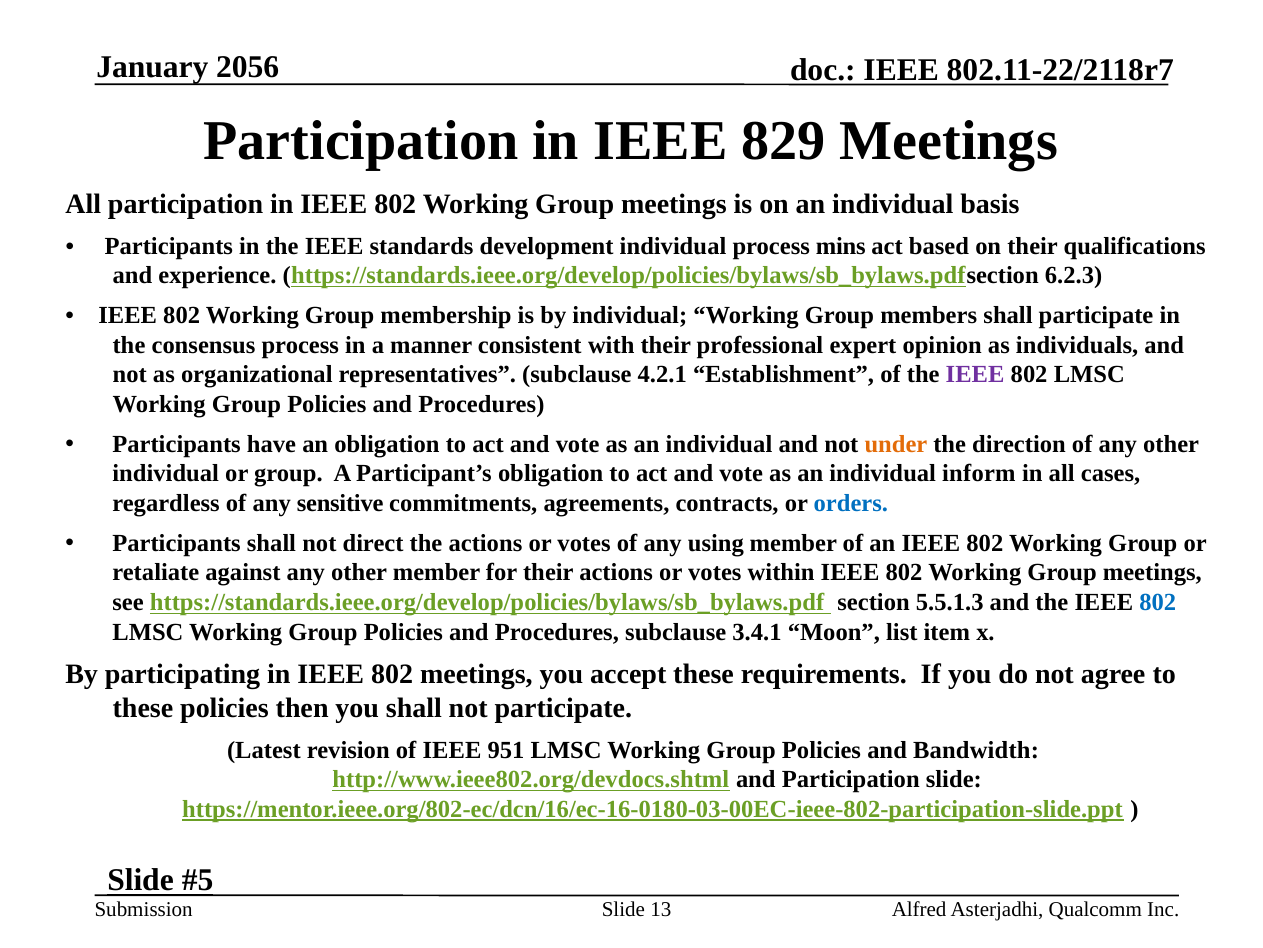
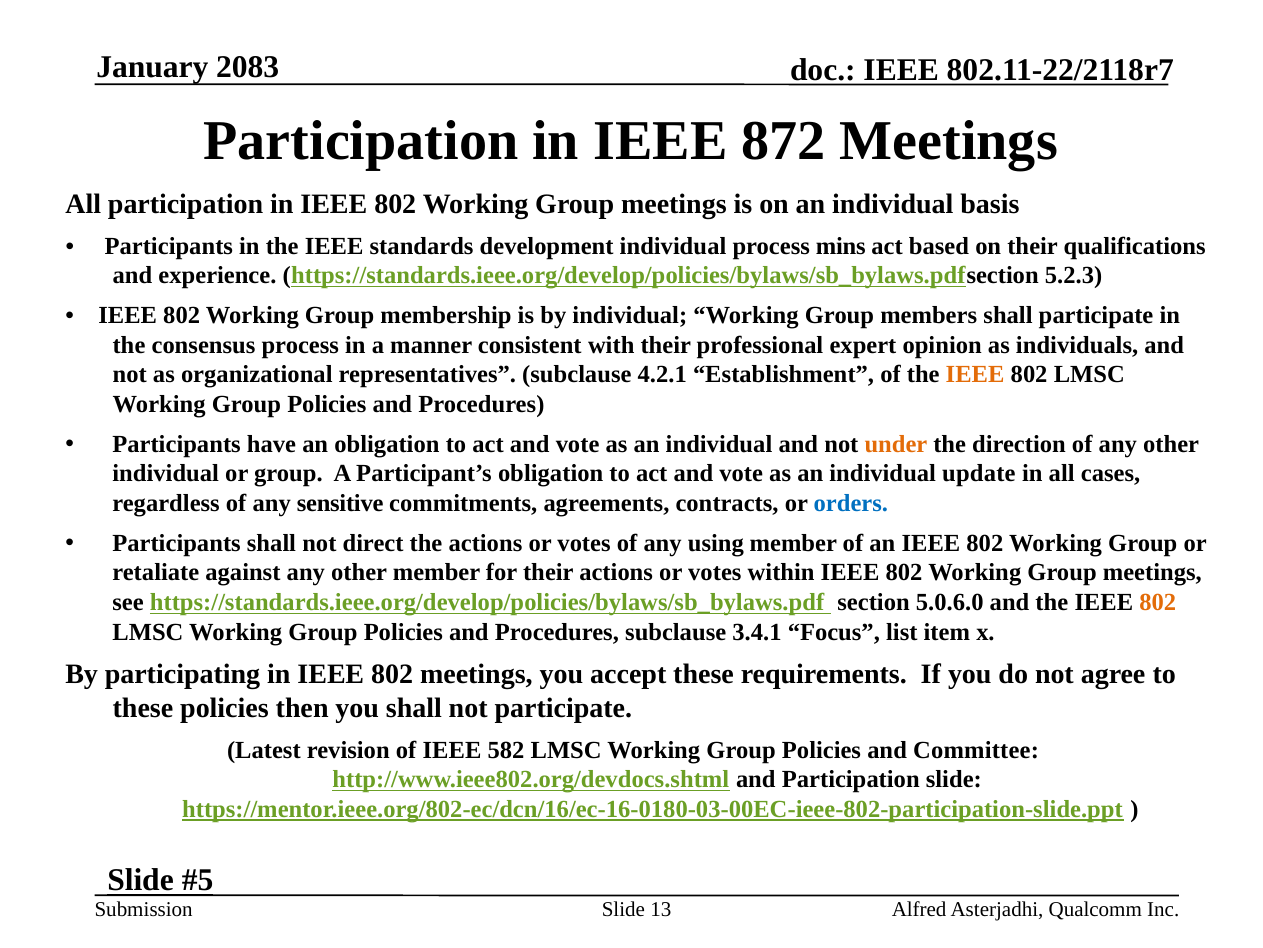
2056: 2056 -> 2083
829: 829 -> 872
6.2.3: 6.2.3 -> 5.2.3
IEEE at (975, 374) colour: purple -> orange
inform: inform -> update
5.5.1.3: 5.5.1.3 -> 5.0.6.0
802 at (1158, 602) colour: blue -> orange
Moon: Moon -> Focus
951: 951 -> 582
Bandwidth: Bandwidth -> Committee
